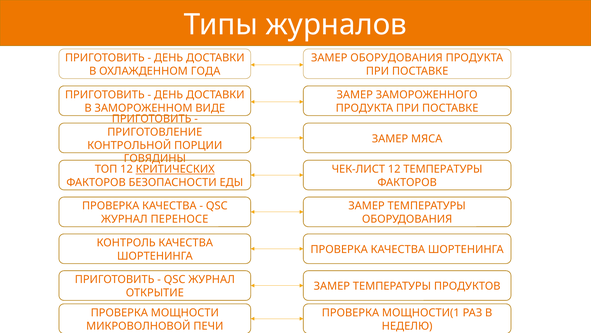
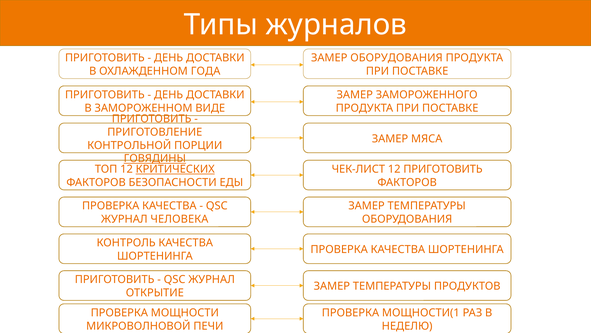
ГОВЯДИНЫ underline: none -> present
12 ТЕМПЕРАТУРЫ: ТЕМПЕРАТУРЫ -> ПРИГОТОВИТЬ
ПЕРЕНОСЕ: ПЕРЕНОСЕ -> ЧЕЛОВЕКА
